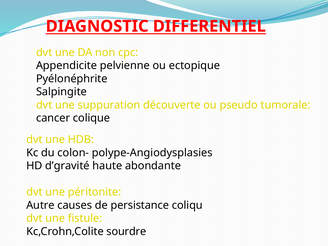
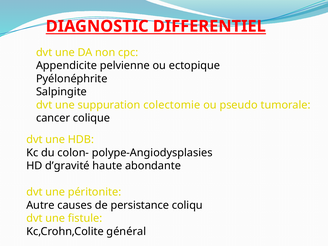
découverte: découverte -> colectomie
sourdre: sourdre -> général
